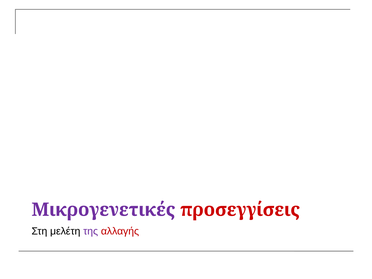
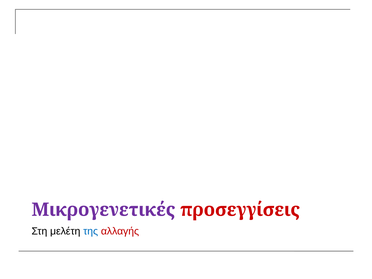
της colour: purple -> blue
